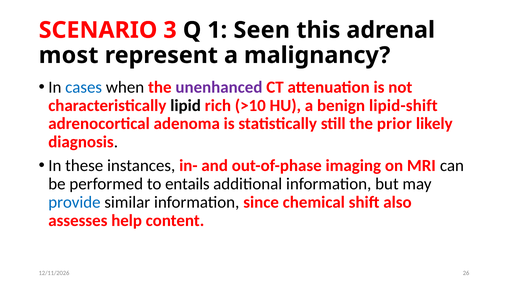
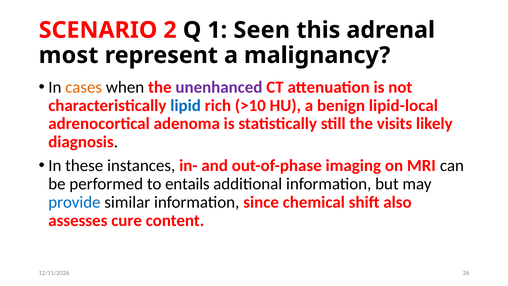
3: 3 -> 2
cases colour: blue -> orange
lipid colour: black -> blue
lipid-shift: lipid-shift -> lipid-local
prior: prior -> visits
help: help -> cure
